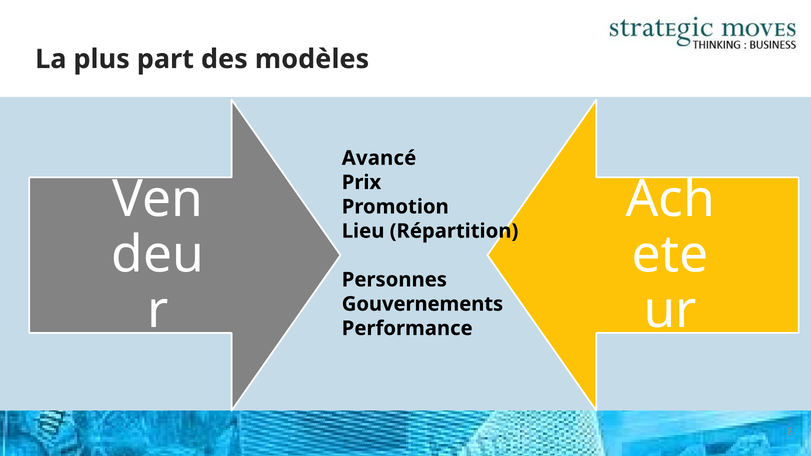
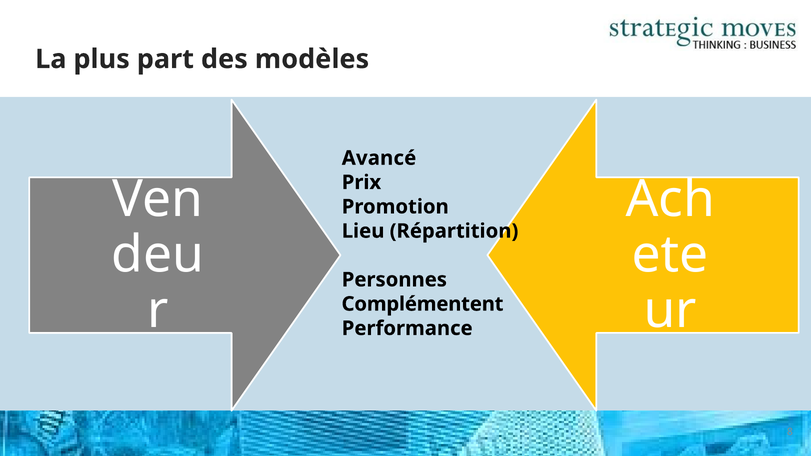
Gouvernements: Gouvernements -> Complémentent
